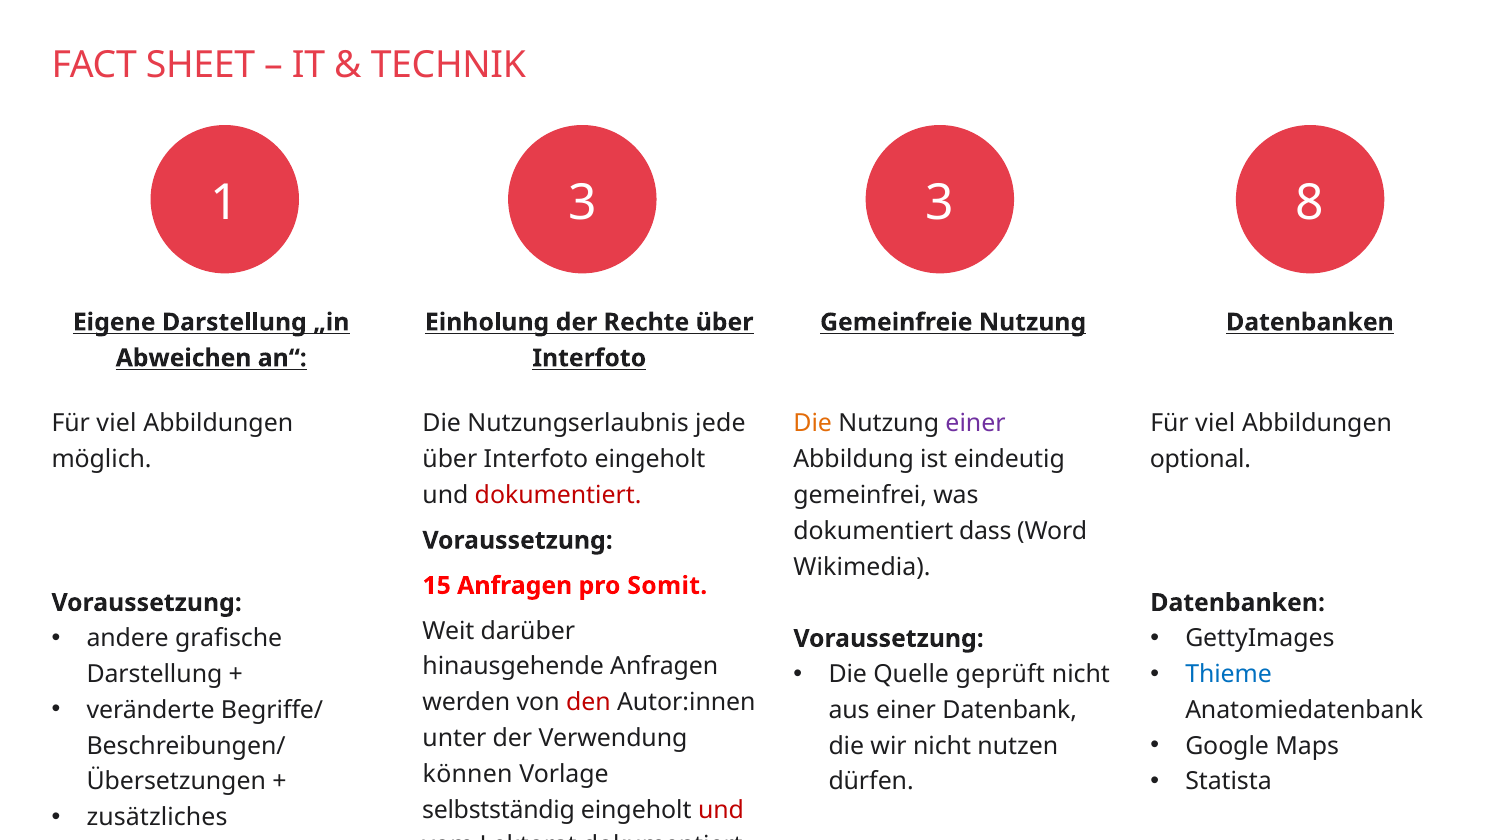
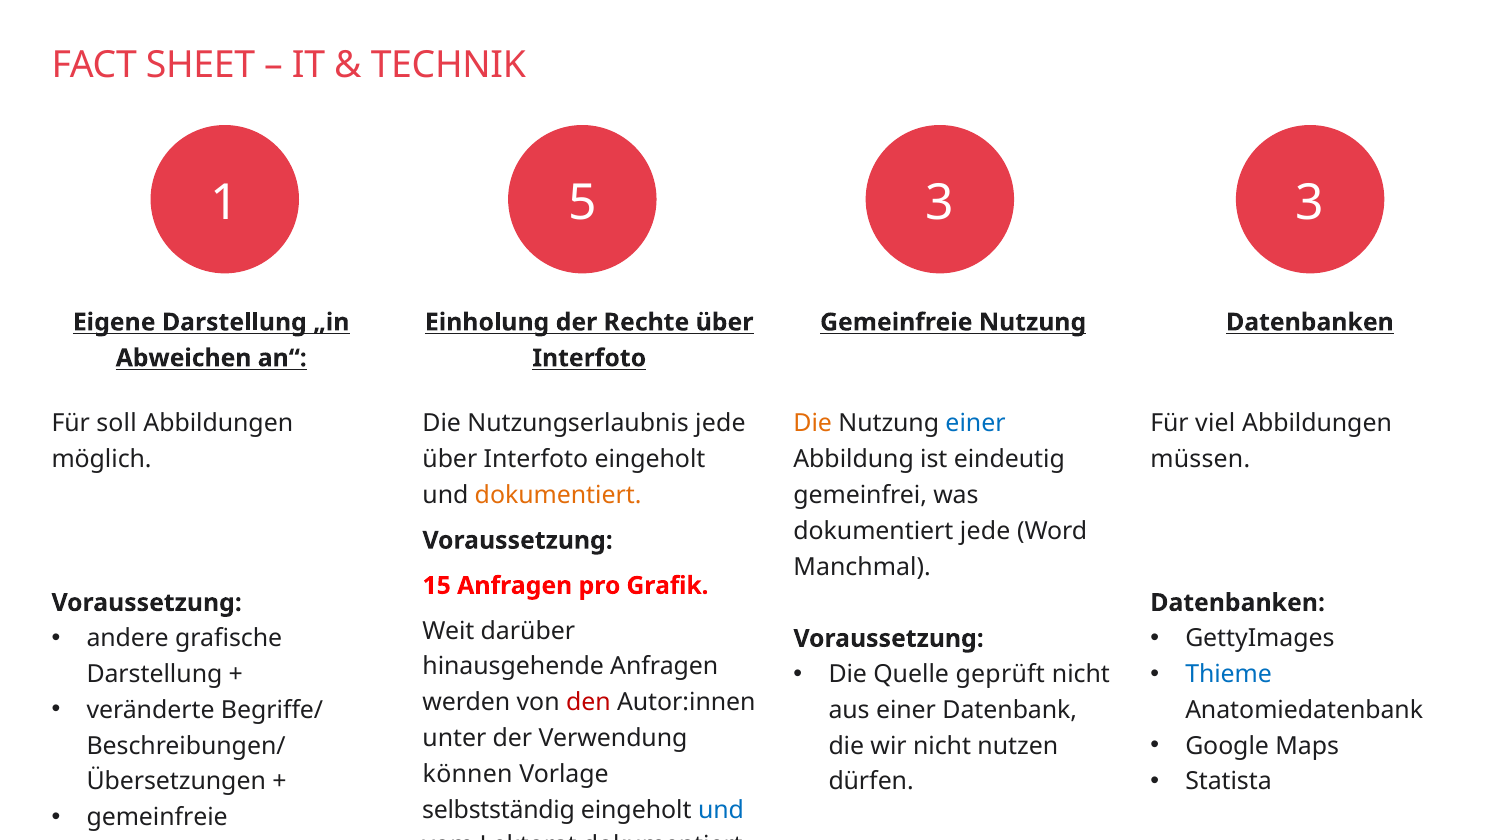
1 3: 3 -> 5
3 8: 8 -> 3
viel at (117, 424): viel -> soll
einer at (976, 424) colour: purple -> blue
optional: optional -> müssen
dokumentiert at (558, 496) colour: red -> orange
dokumentiert dass: dass -> jede
Wikimedia: Wikimedia -> Manchmal
Somit: Somit -> Grafik
und at (721, 810) colour: red -> blue
zusätzliches at (157, 818): zusätzliches -> gemeinfreie
